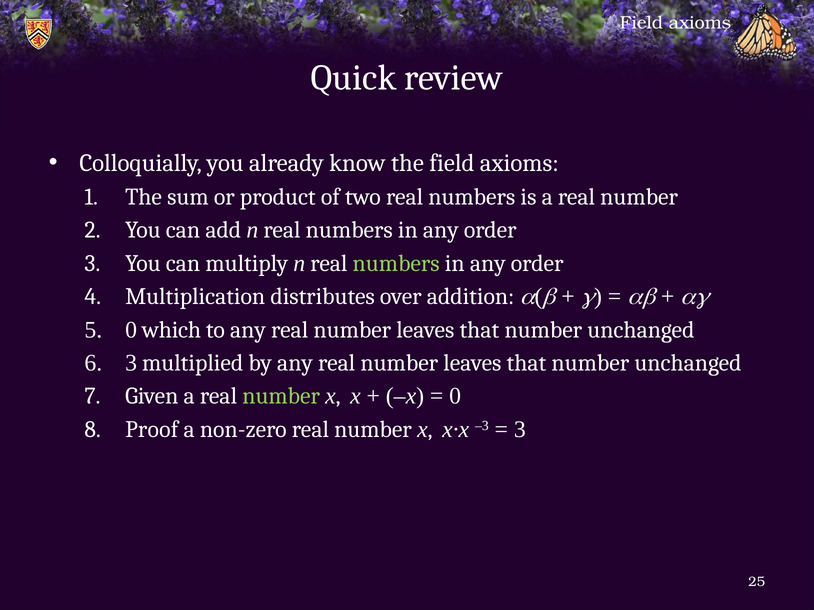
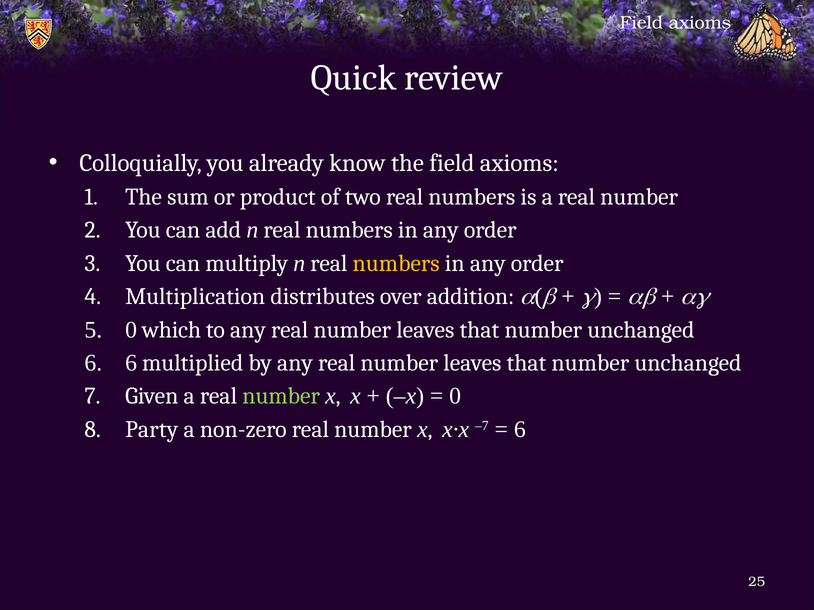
numbers at (396, 263) colour: light green -> yellow
3 at (131, 363): 3 -> 6
Proof: Proof -> Party
–3: –3 -> –7
3 at (520, 430): 3 -> 6
